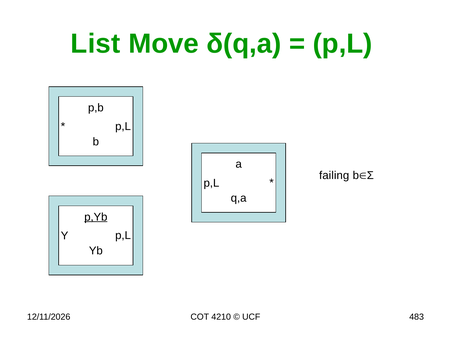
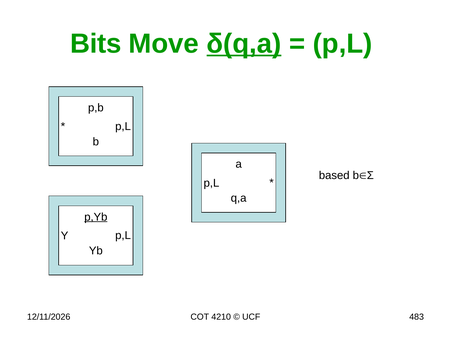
List: List -> Bits
δ(q,a underline: none -> present
failing: failing -> based
